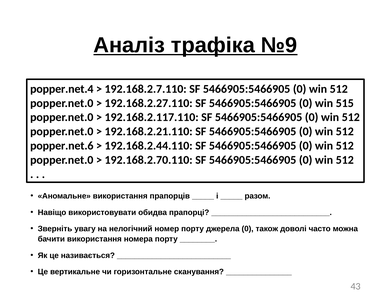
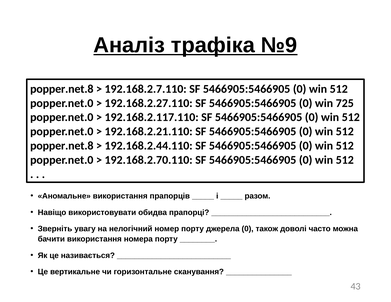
popper.net.4 at (62, 89): popper.net.4 -> popper.net.8
515: 515 -> 725
popper.net.6 at (62, 146): popper.net.6 -> popper.net.8
